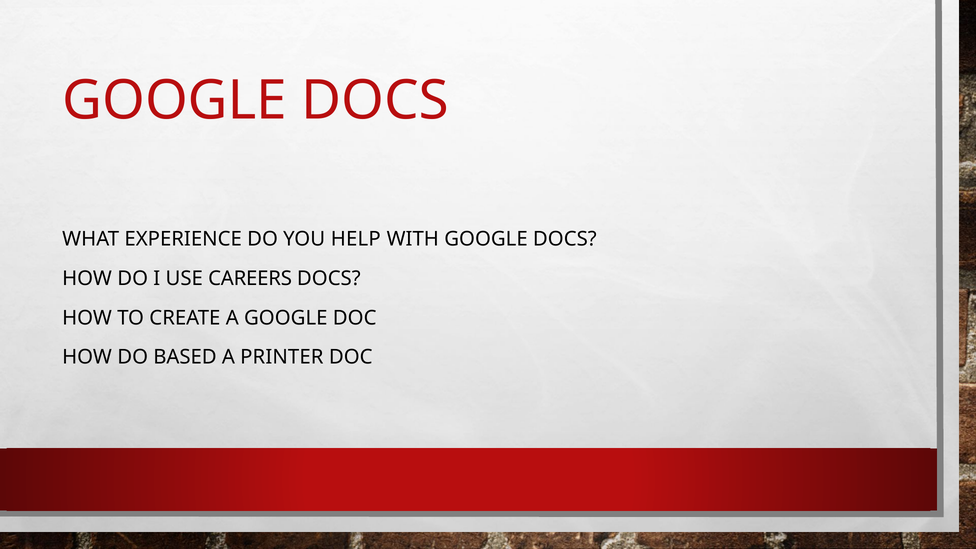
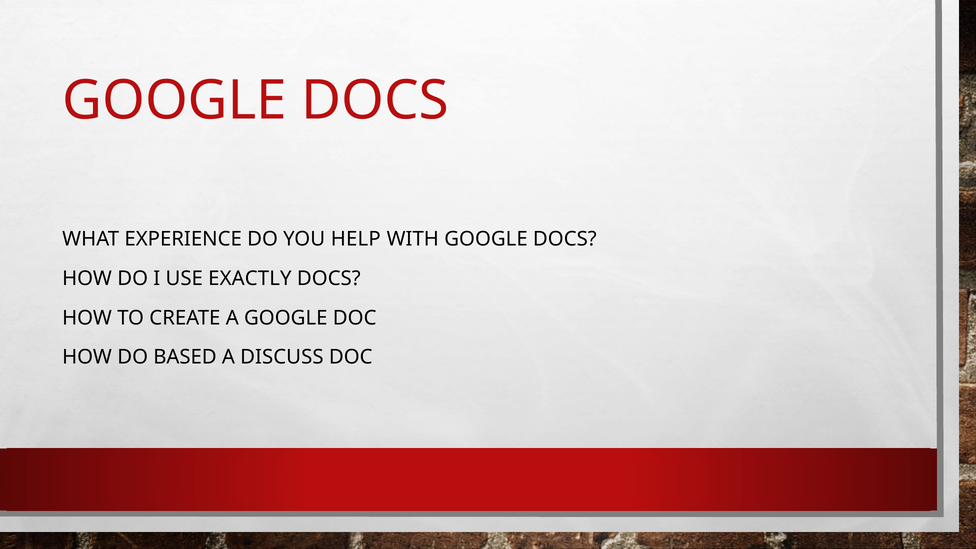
CAREERS: CAREERS -> EXACTLY
PRINTER: PRINTER -> DISCUSS
